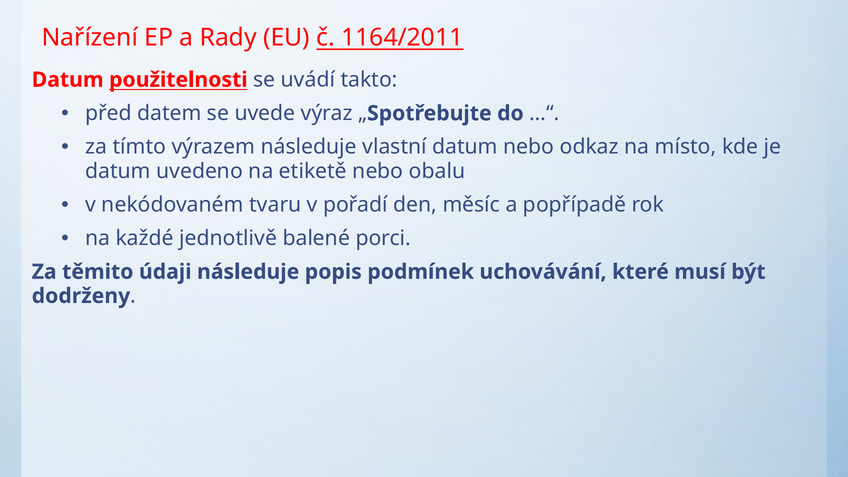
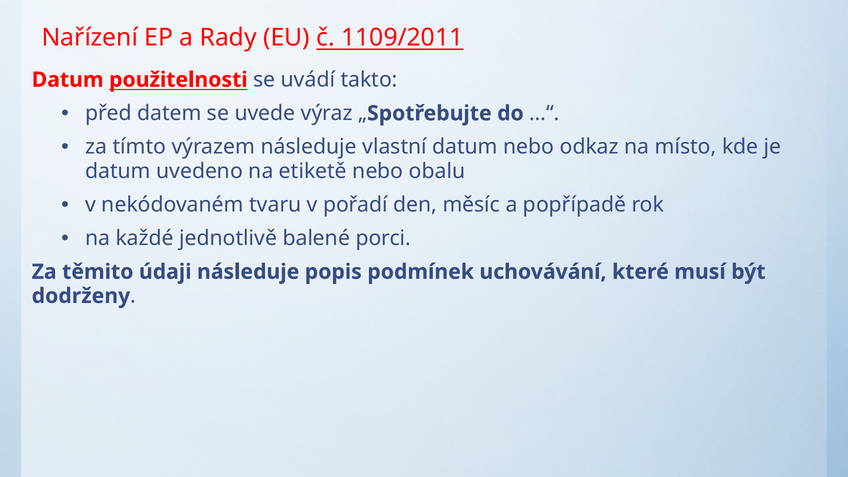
1164/2011: 1164/2011 -> 1109/2011
